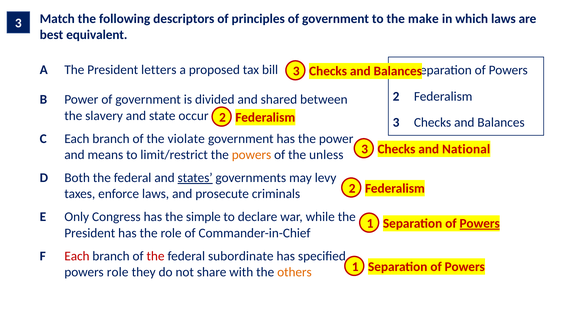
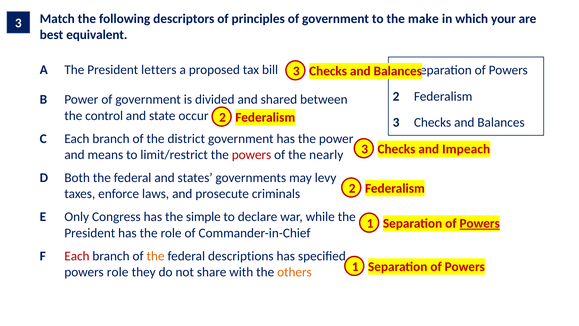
which laws: laws -> your
slavery: slavery -> control
violate: violate -> district
National: National -> Impeach
powers at (251, 155) colour: orange -> red
unless: unless -> nearly
states underline: present -> none
the at (156, 256) colour: red -> orange
subordinate: subordinate -> descriptions
